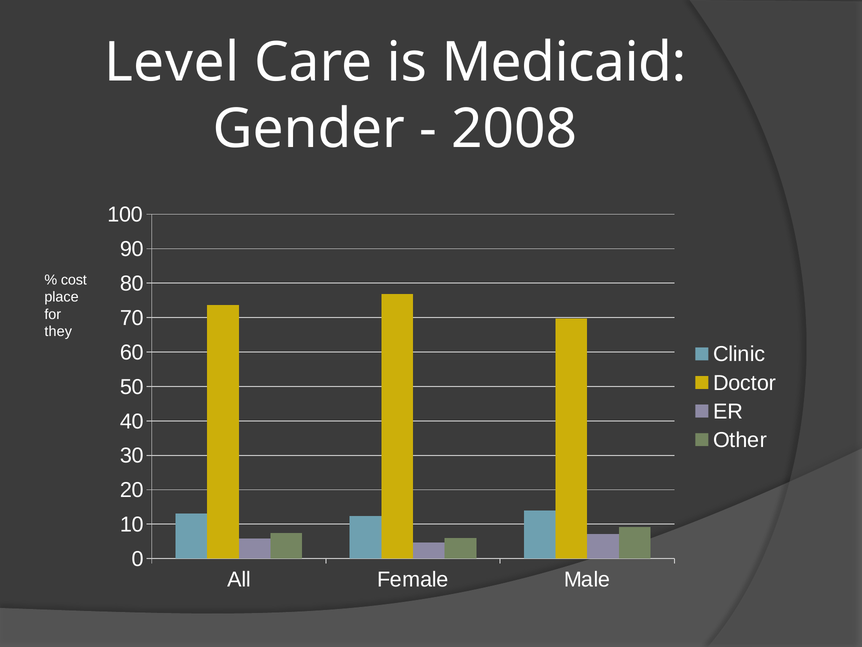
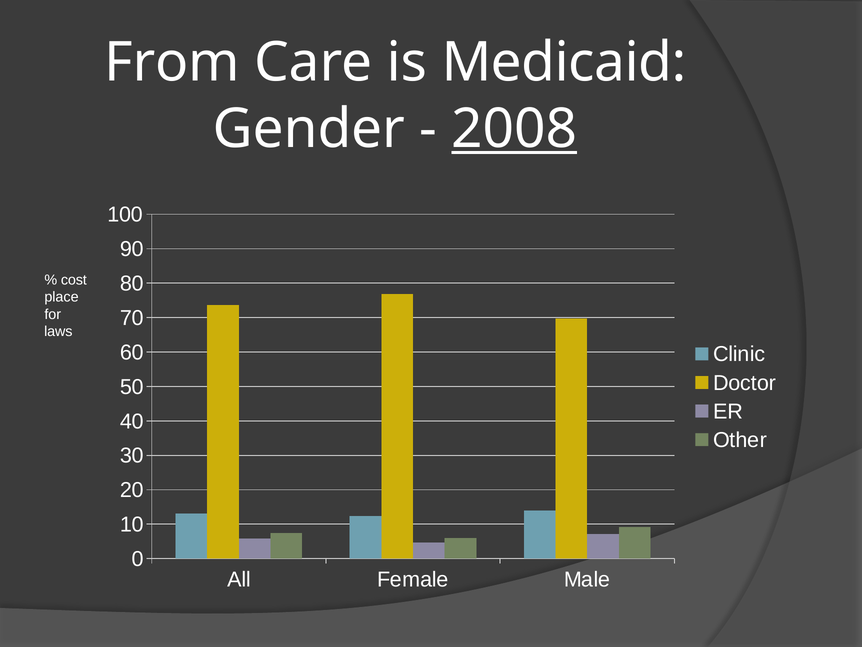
Level: Level -> From
2008 underline: none -> present
they: they -> laws
